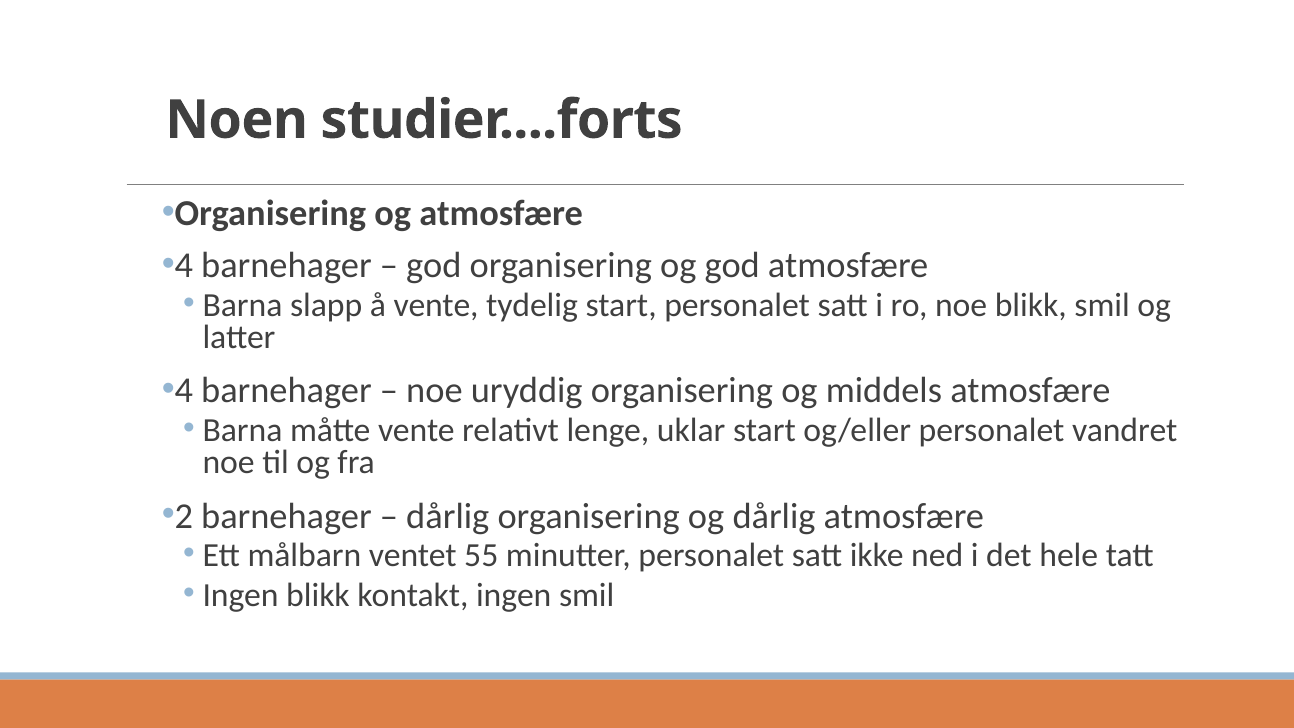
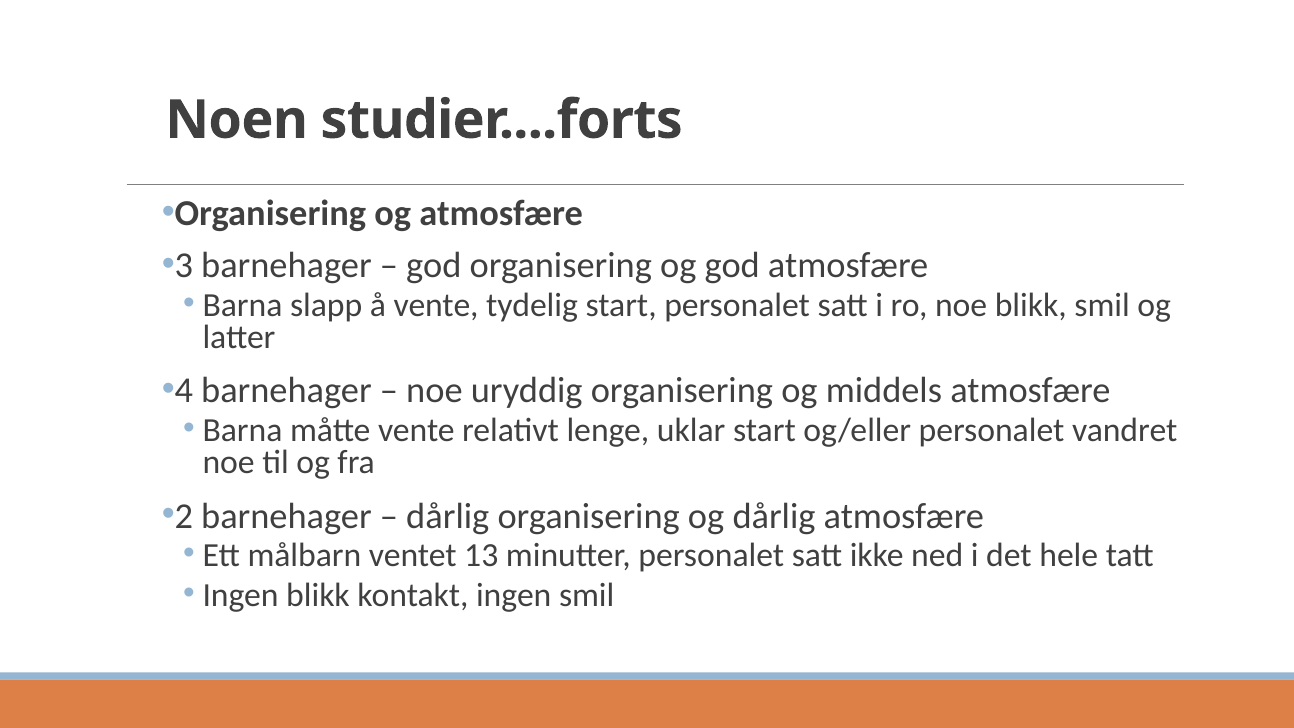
4 at (184, 266): 4 -> 3
55: 55 -> 13
